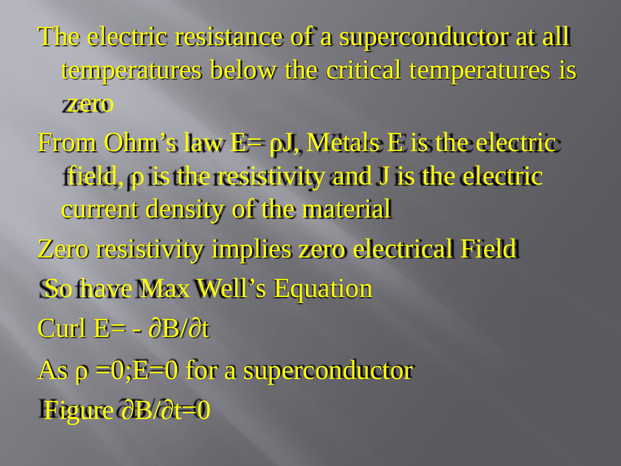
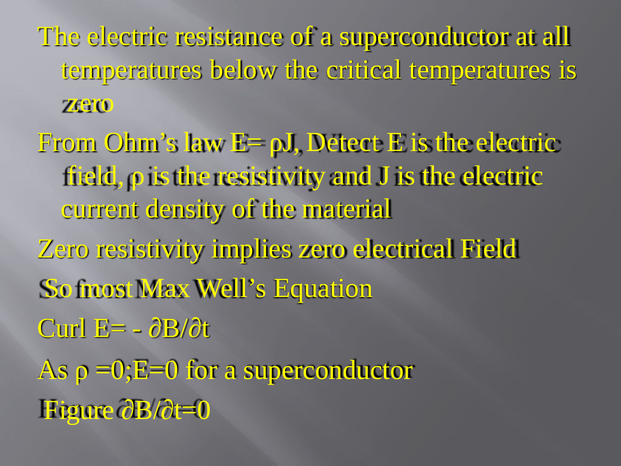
Metals: Metals -> Detect
have: have -> most
